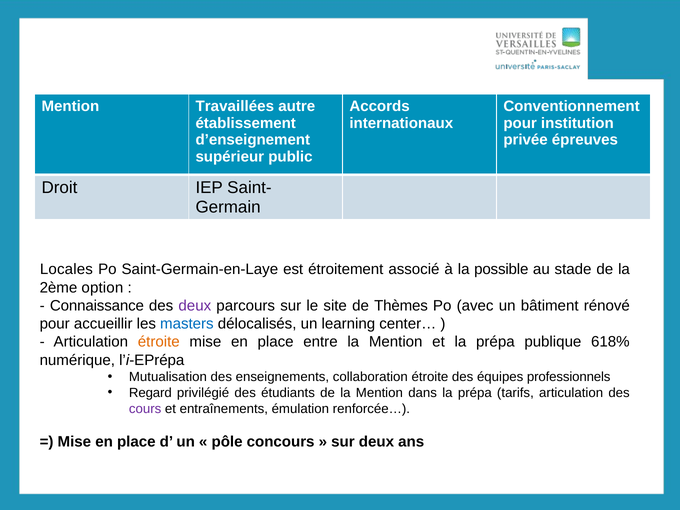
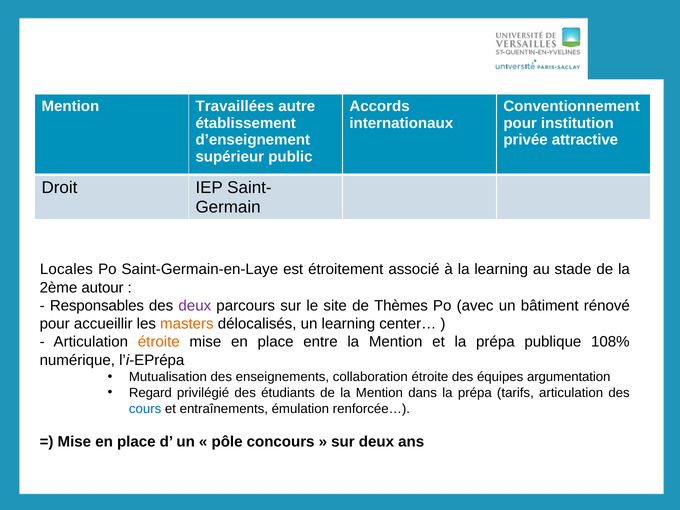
épreuves: épreuves -> attractive
la possible: possible -> learning
option: option -> autour
Connaissance: Connaissance -> Responsables
masters colour: blue -> orange
618%: 618% -> 108%
professionnels: professionnels -> argumentation
cours colour: purple -> blue
